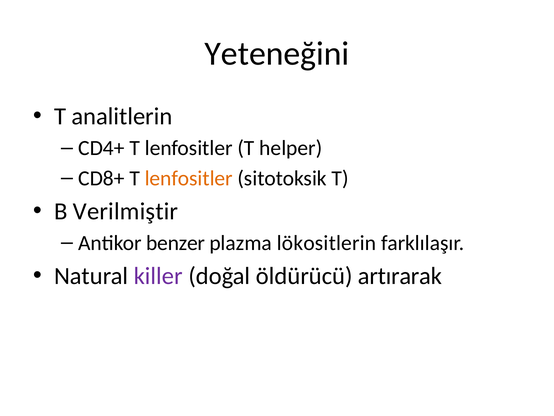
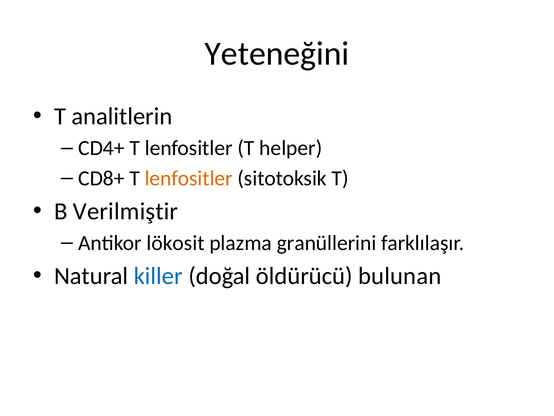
benzer: benzer -> lökosit
lökositlerin: lökositlerin -> granüllerini
killer colour: purple -> blue
artırarak: artırarak -> bulunan
